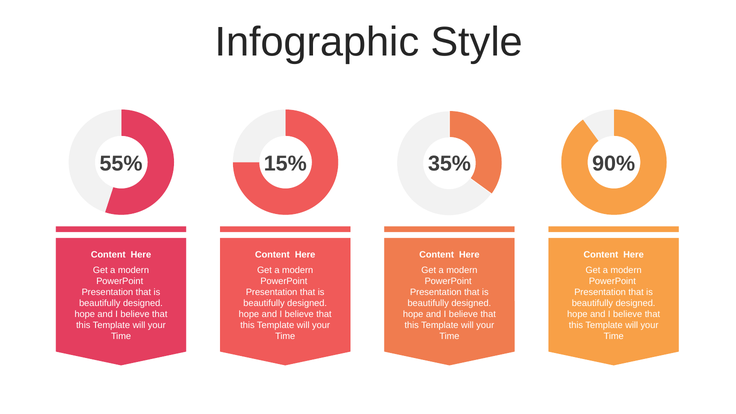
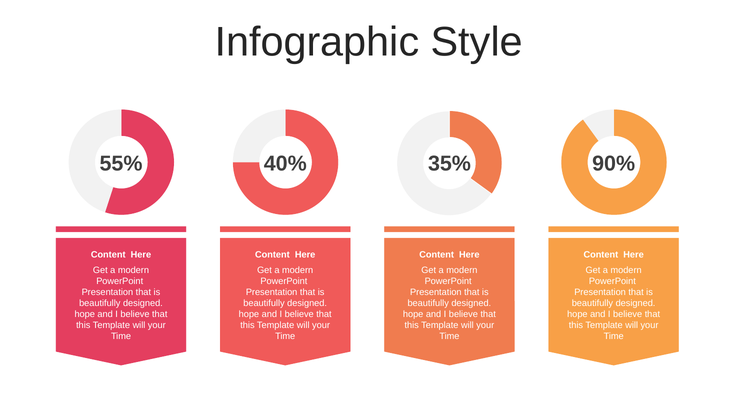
15%: 15% -> 40%
